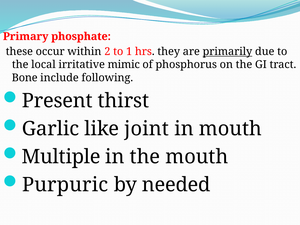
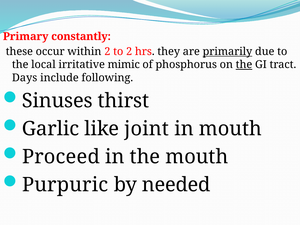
phosphate: phosphate -> constantly
to 1: 1 -> 2
the at (244, 65) underline: none -> present
Bone: Bone -> Days
Present: Present -> Sinuses
Multiple: Multiple -> Proceed
